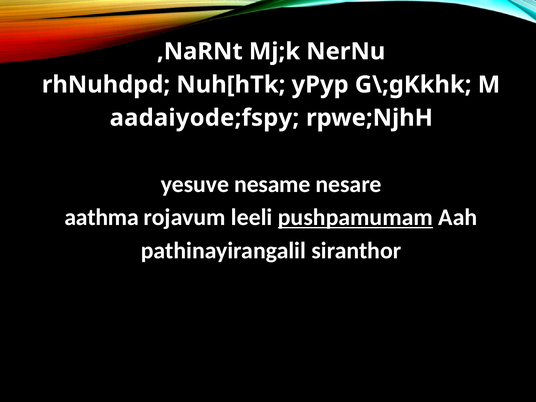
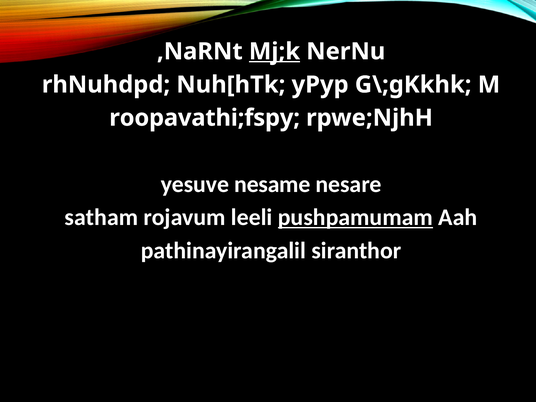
Mj;k underline: none -> present
aadaiyode;fspy: aadaiyode;fspy -> roopavathi;fspy
aathma: aathma -> satham
